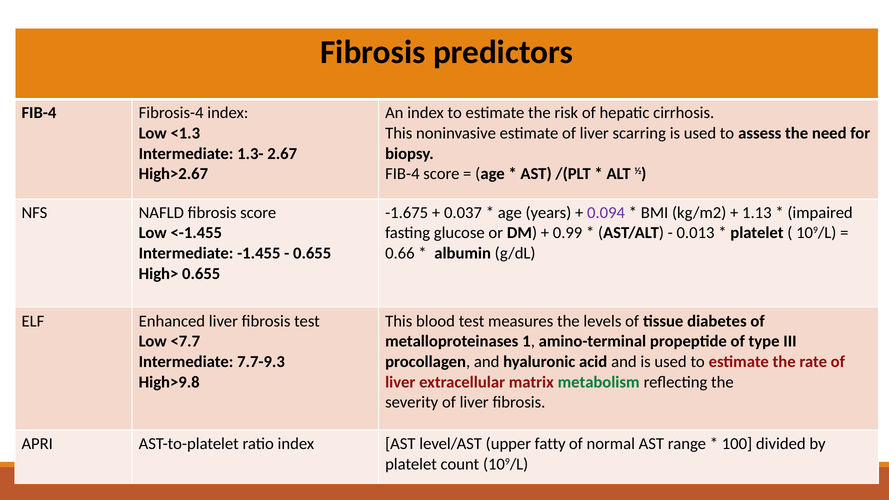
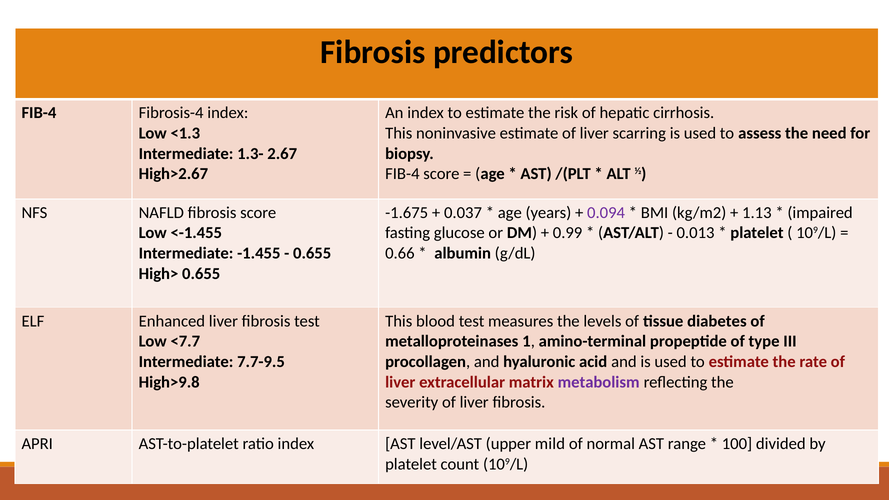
7.7-9.3: 7.7-9.3 -> 7.7-9.5
metabolism colour: green -> purple
fatty: fatty -> mild
